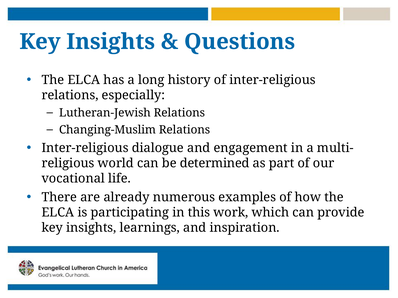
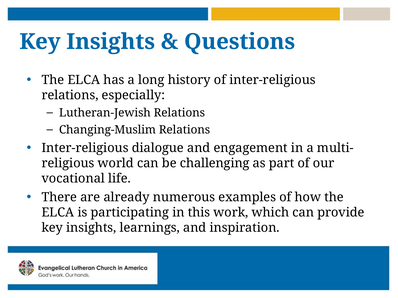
determined: determined -> challenging
